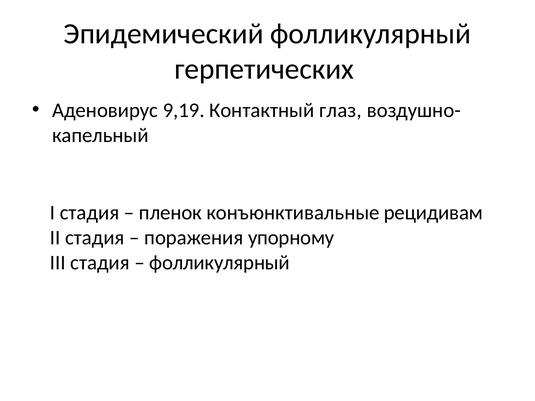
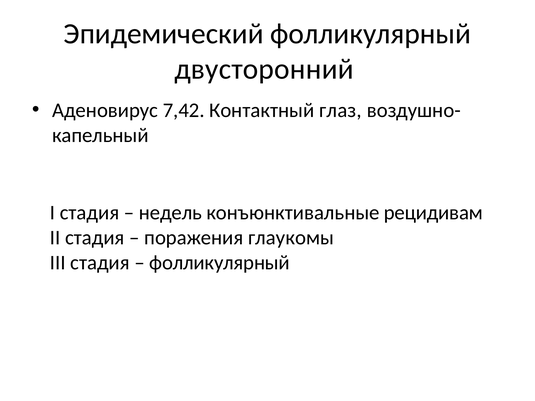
герпетических: герпетических -> двусторонний
9,19: 9,19 -> 7,42
пленок: пленок -> недель
упорному: упорному -> глаукомы
